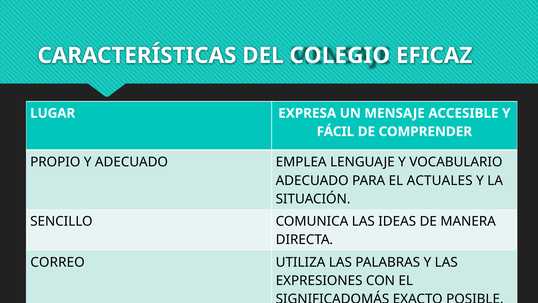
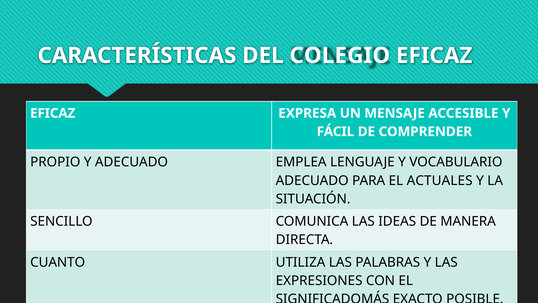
LUGAR at (53, 113): LUGAR -> EFICAZ
CORREO: CORREO -> CUANTO
